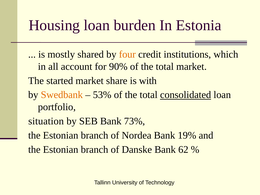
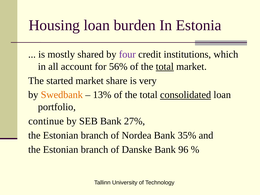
four colour: orange -> purple
90%: 90% -> 56%
total at (165, 67) underline: none -> present
with: with -> very
53%: 53% -> 13%
situation: situation -> continue
73%: 73% -> 27%
19%: 19% -> 35%
62: 62 -> 96
